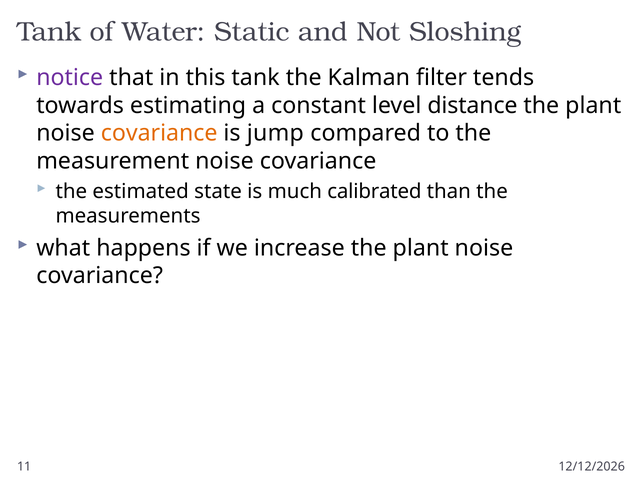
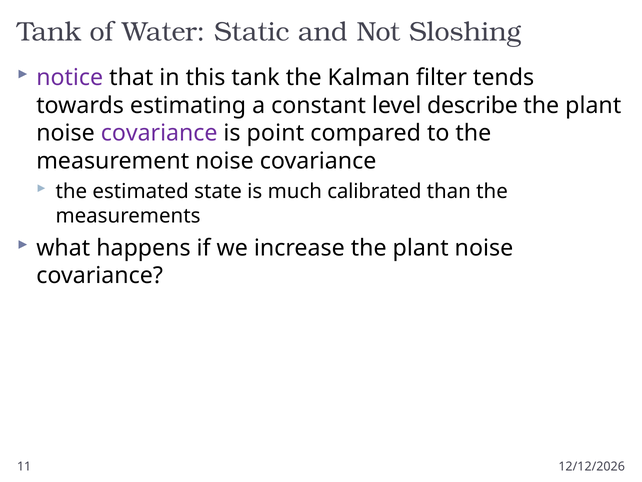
distance: distance -> describe
covariance at (159, 133) colour: orange -> purple
jump: jump -> point
